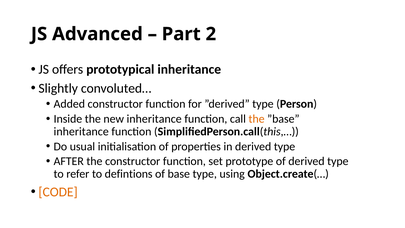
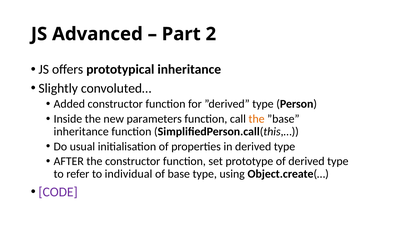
new inheritance: inheritance -> parameters
defintions: defintions -> individual
CODE colour: orange -> purple
